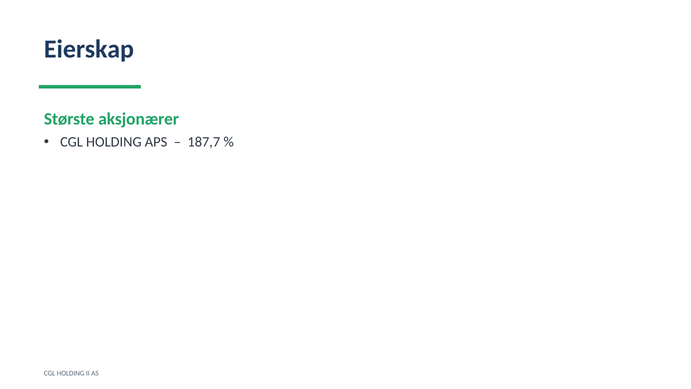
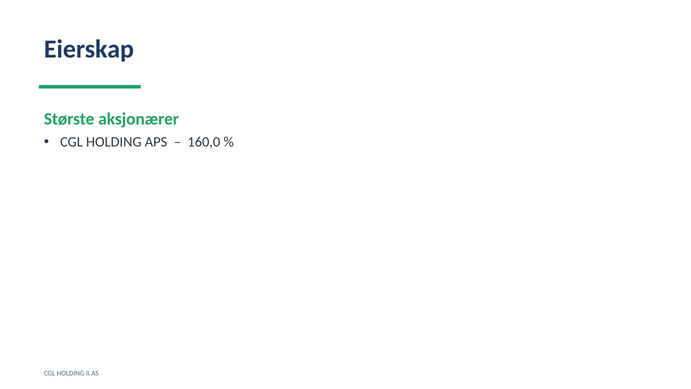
187,7: 187,7 -> 160,0
